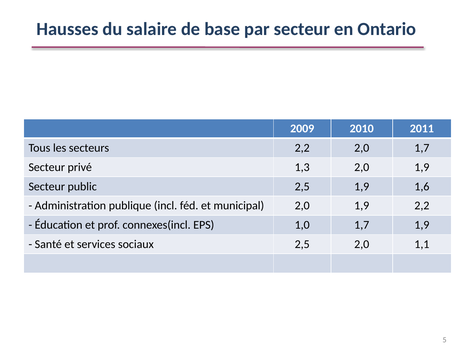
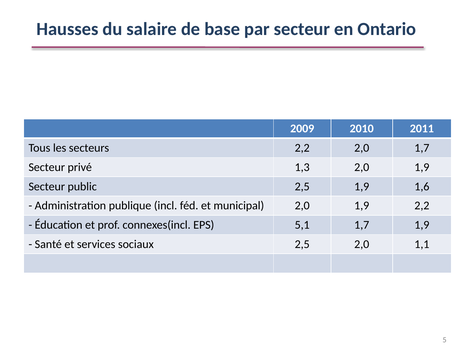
1,0: 1,0 -> 5,1
